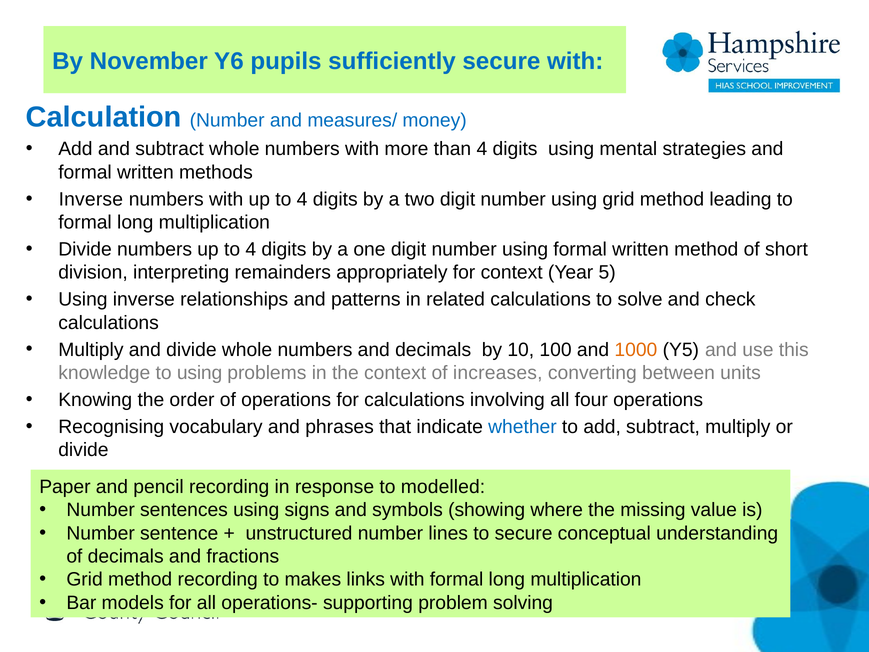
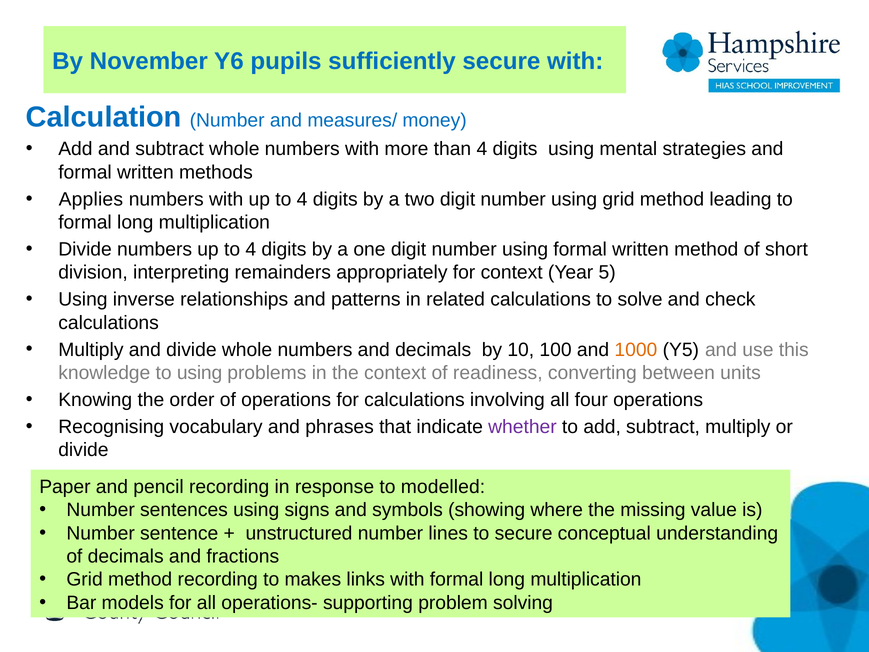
Inverse at (91, 199): Inverse -> Applies
increases: increases -> readiness
whether colour: blue -> purple
